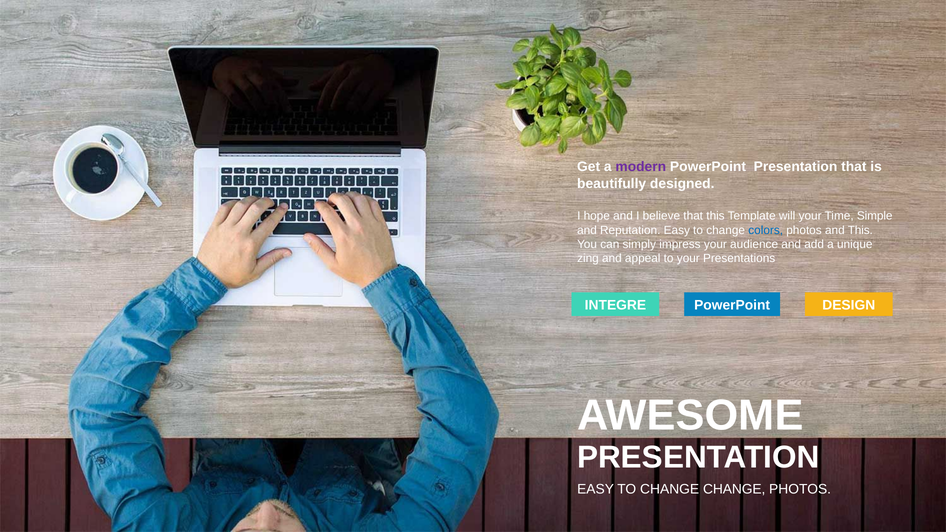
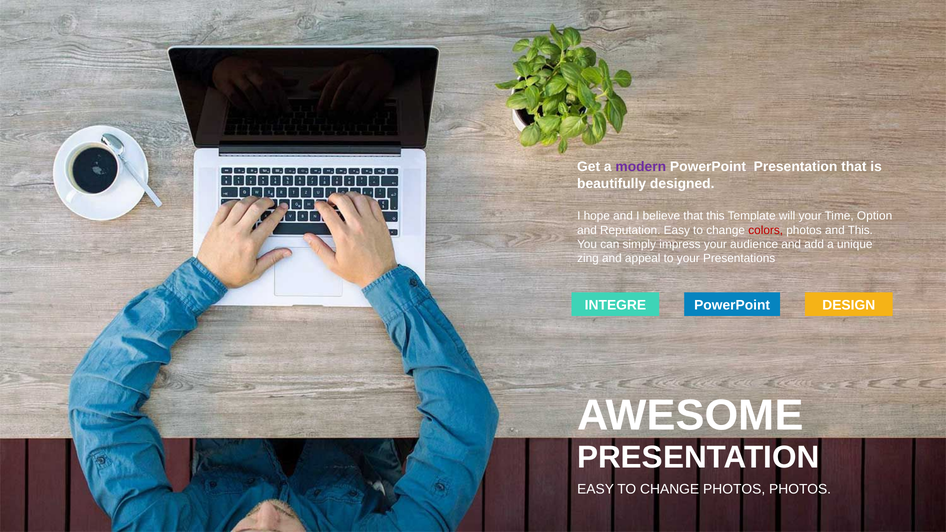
Simple: Simple -> Option
colors colour: blue -> red
CHANGE CHANGE: CHANGE -> PHOTOS
